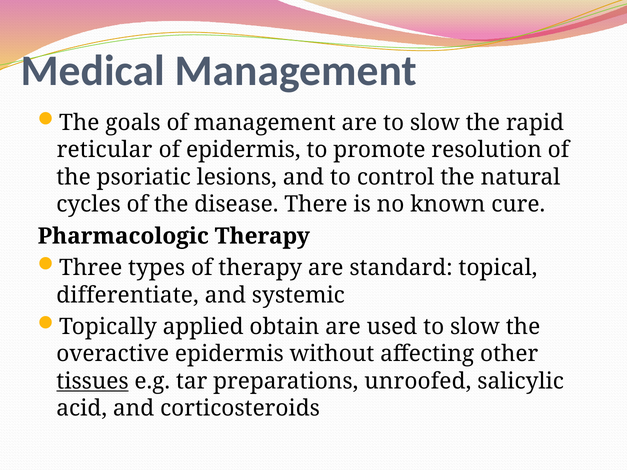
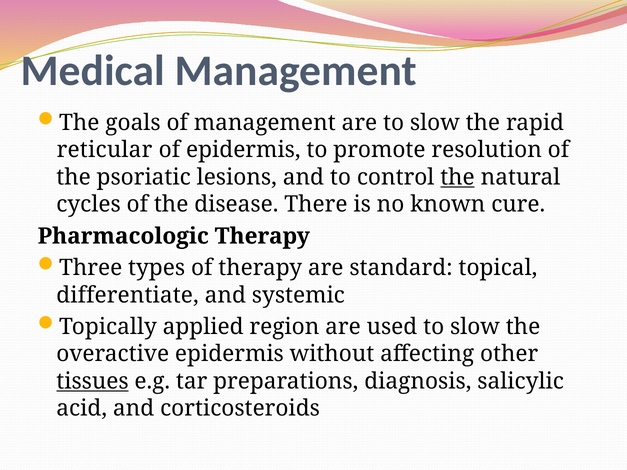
the at (457, 177) underline: none -> present
obtain: obtain -> region
unroofed: unroofed -> diagnosis
